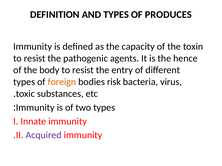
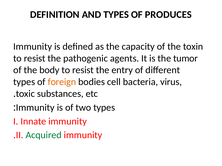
hence: hence -> tumor
risk: risk -> cell
Acquired colour: purple -> green
